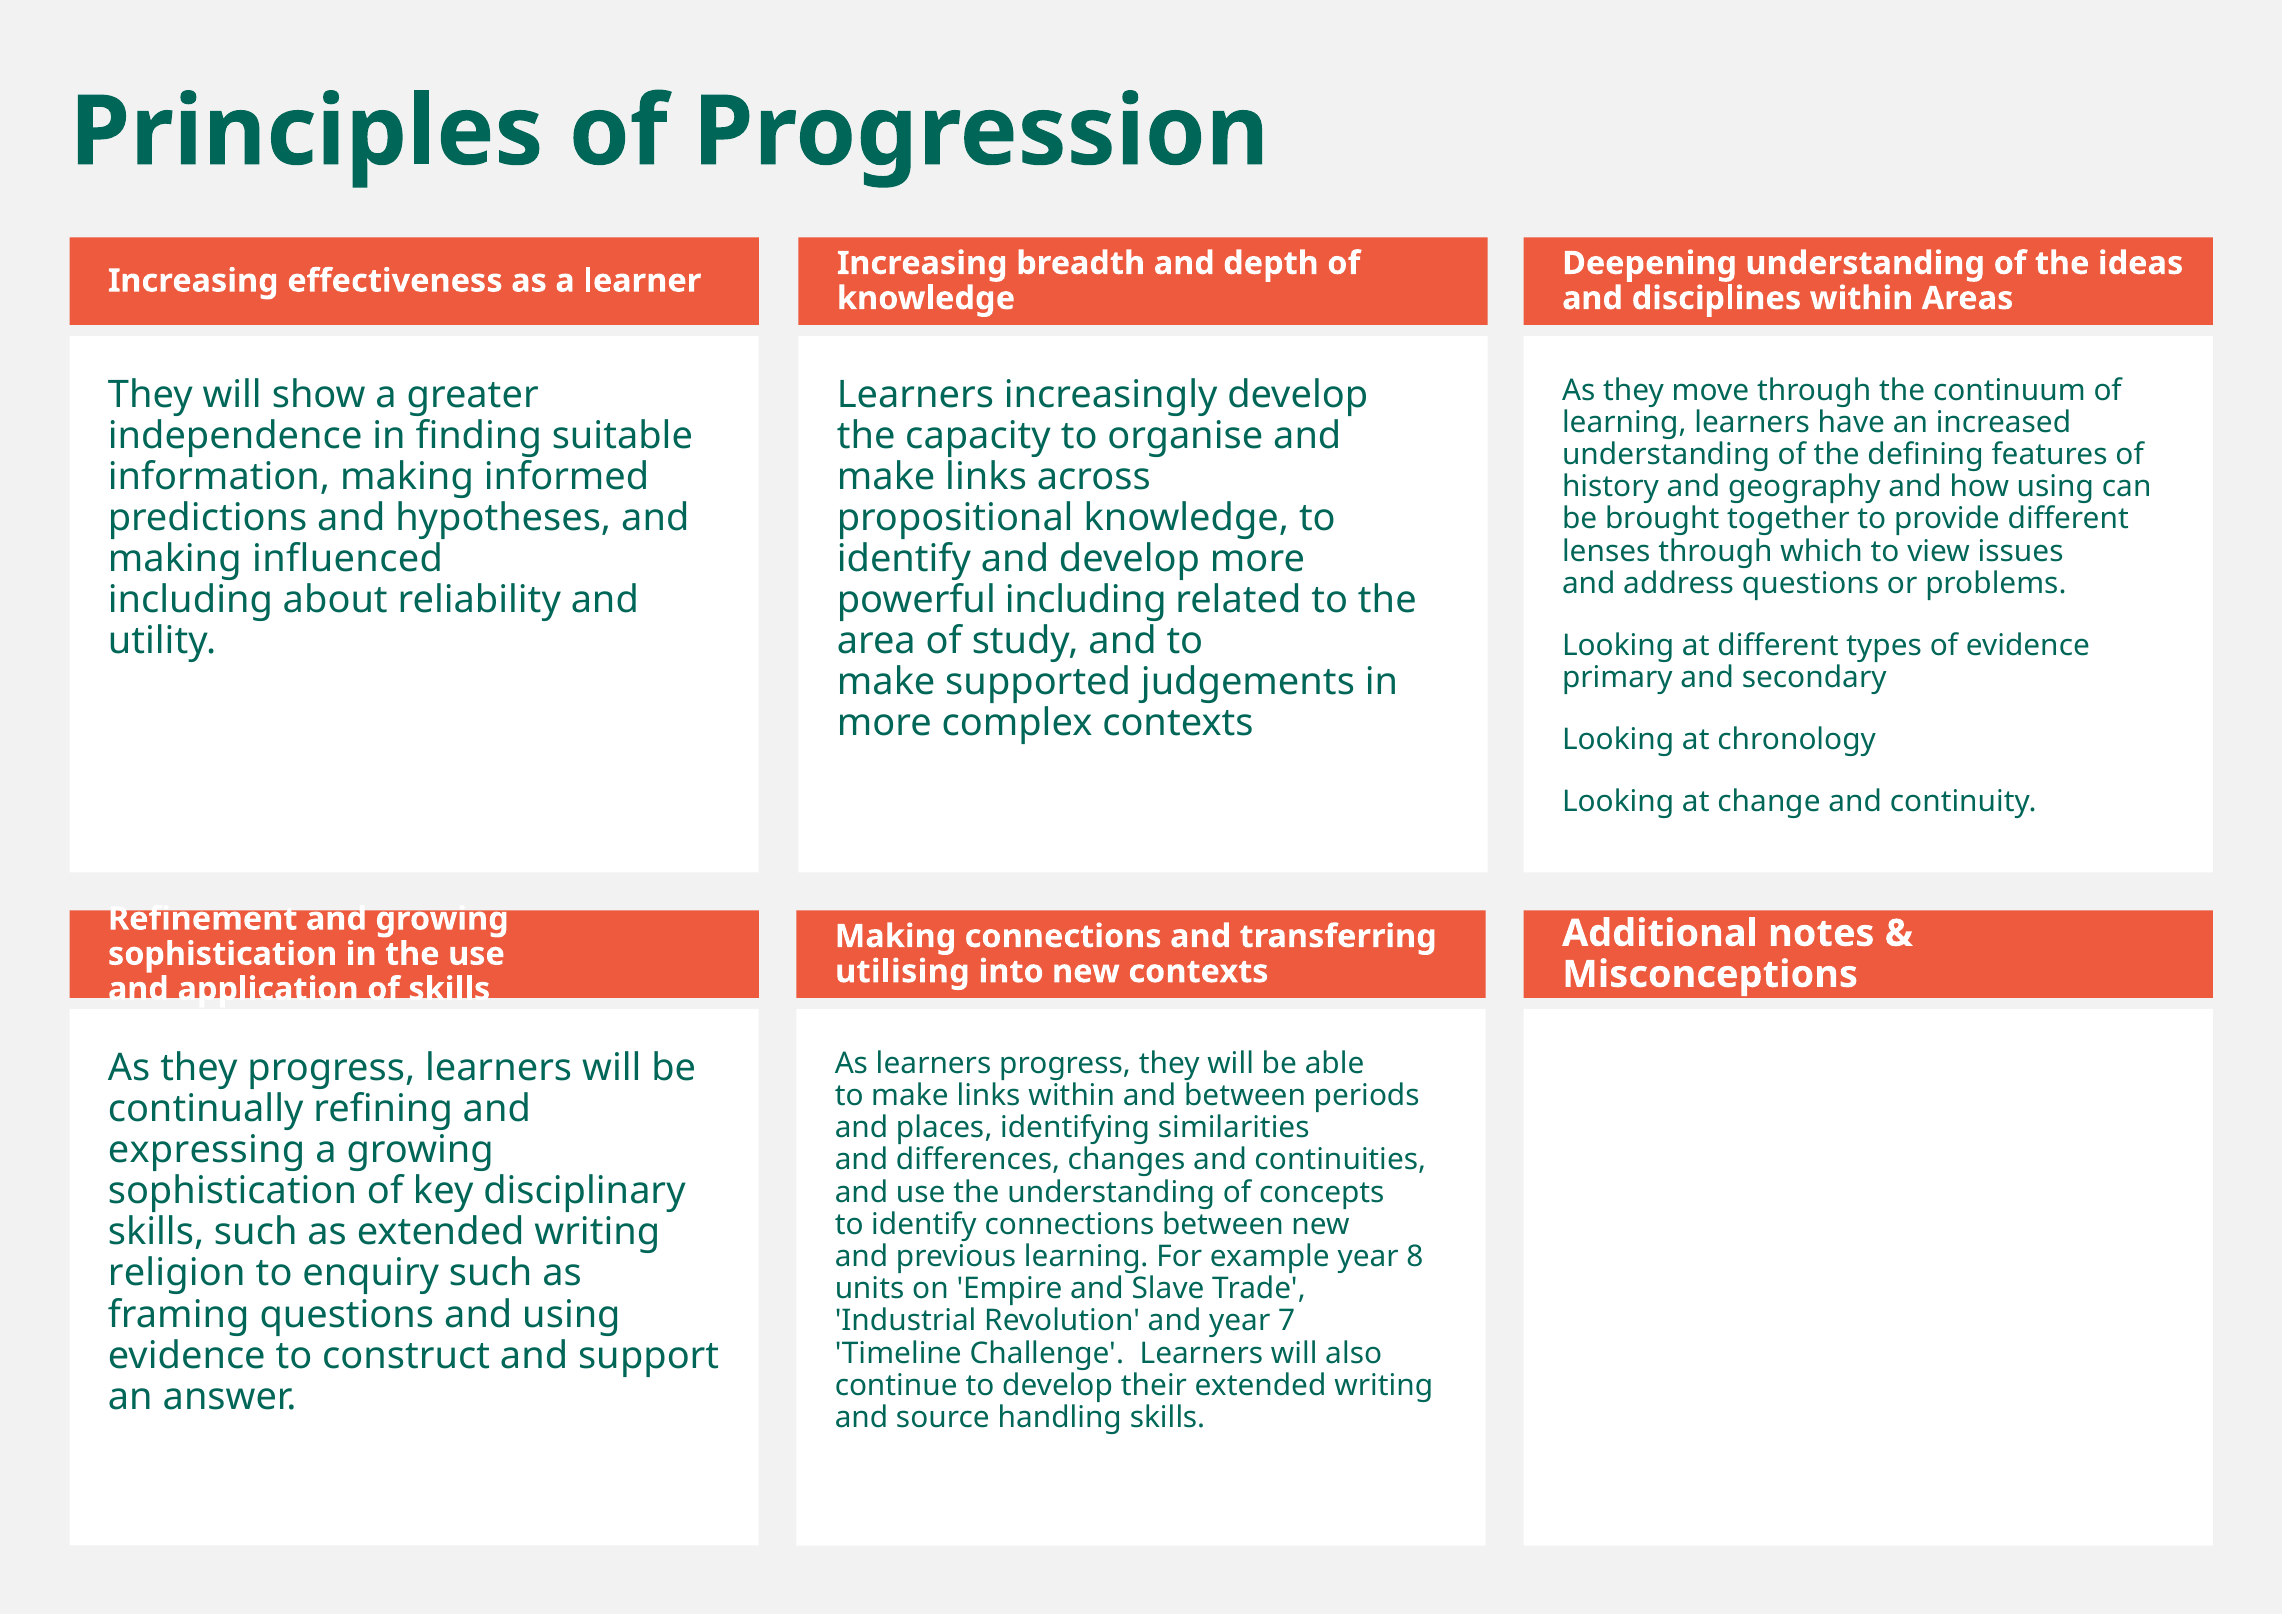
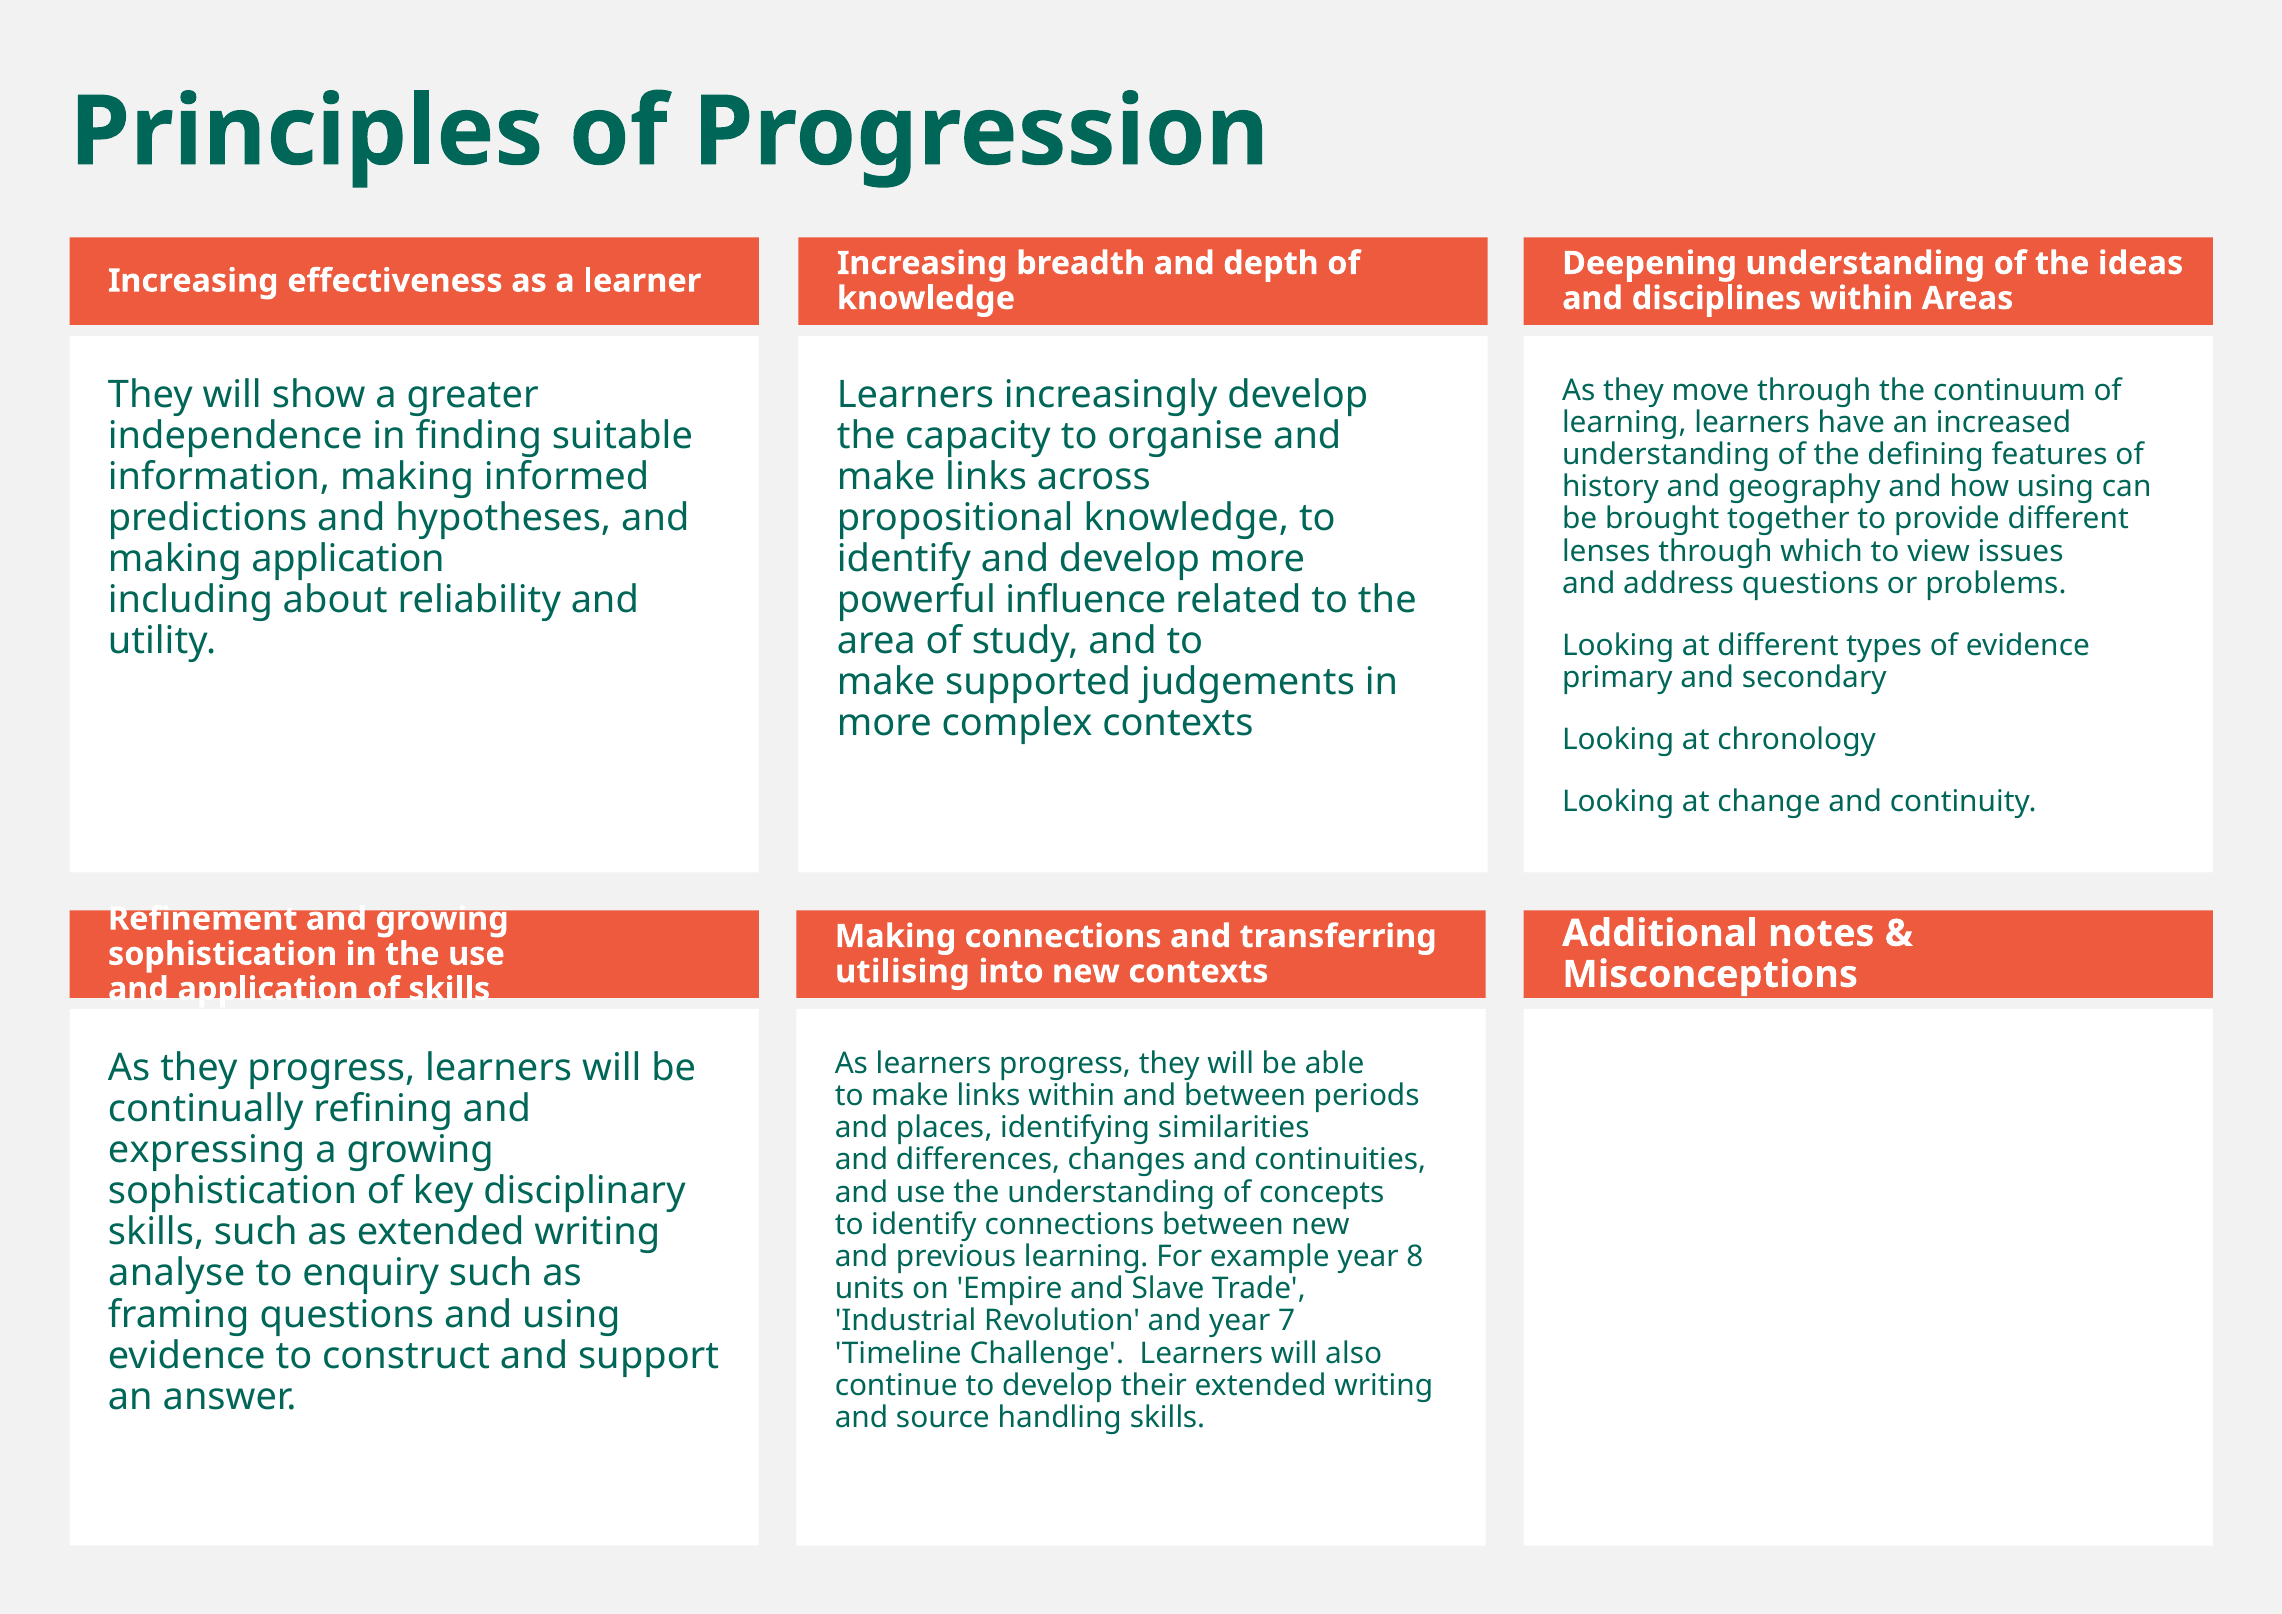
making influenced: influenced -> application
powerful including: including -> influence
religion: religion -> analyse
